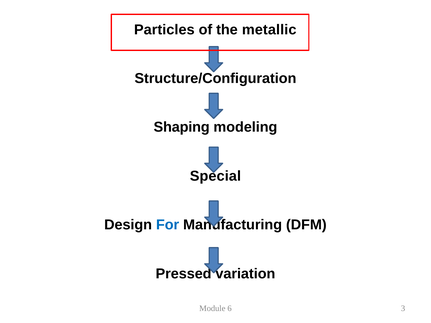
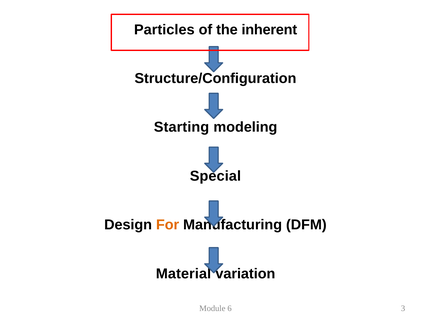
metallic: metallic -> inherent
Shaping: Shaping -> Starting
For colour: blue -> orange
Pressed: Pressed -> Material
